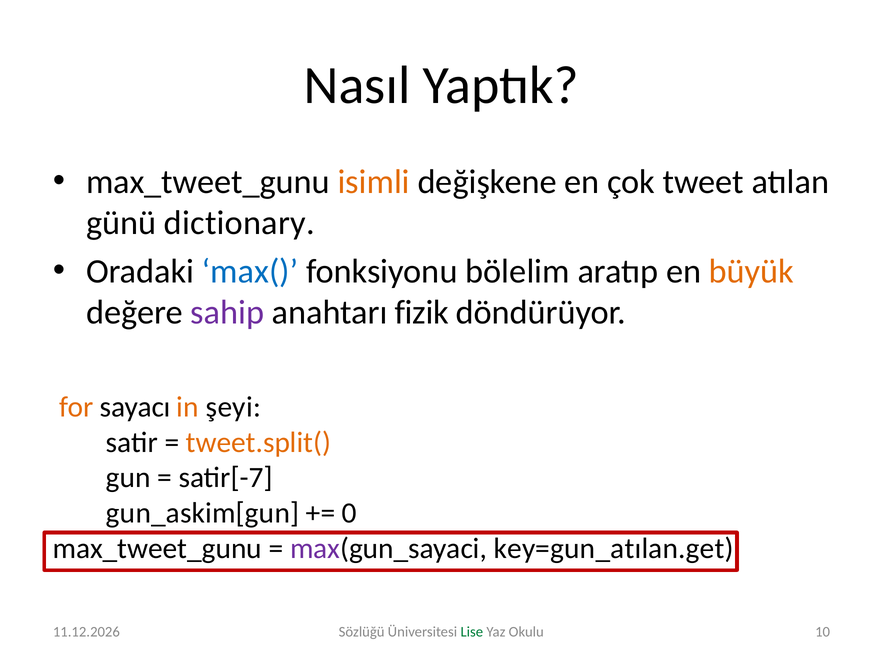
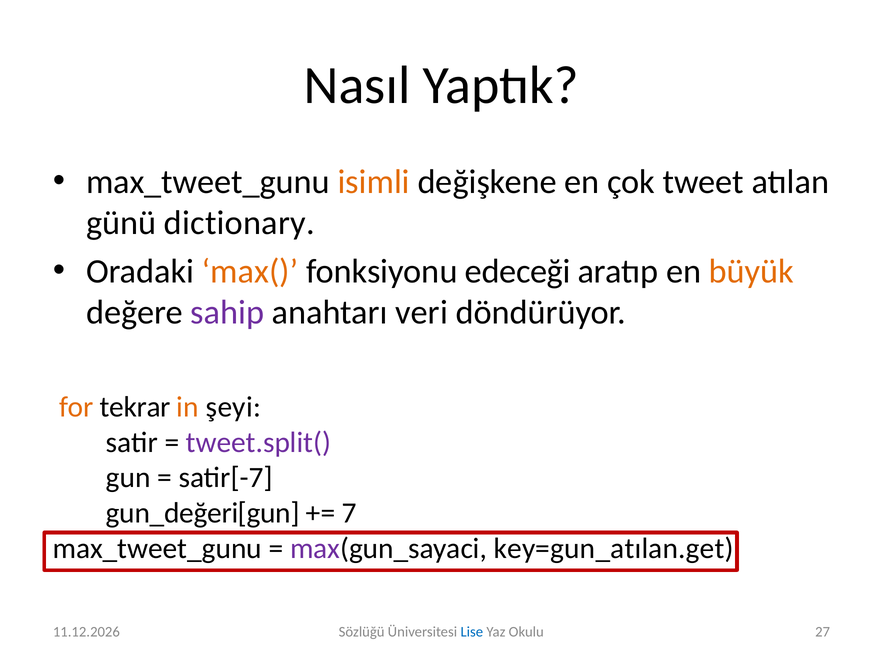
max( colour: blue -> orange
bölelim: bölelim -> edeceği
fizik: fizik -> veri
sayacı: sayacı -> tekrar
tweet.split( colour: orange -> purple
gun_askim[gun: gun_askim[gun -> gun_değeri[gun
0: 0 -> 7
Lise colour: green -> blue
10: 10 -> 27
